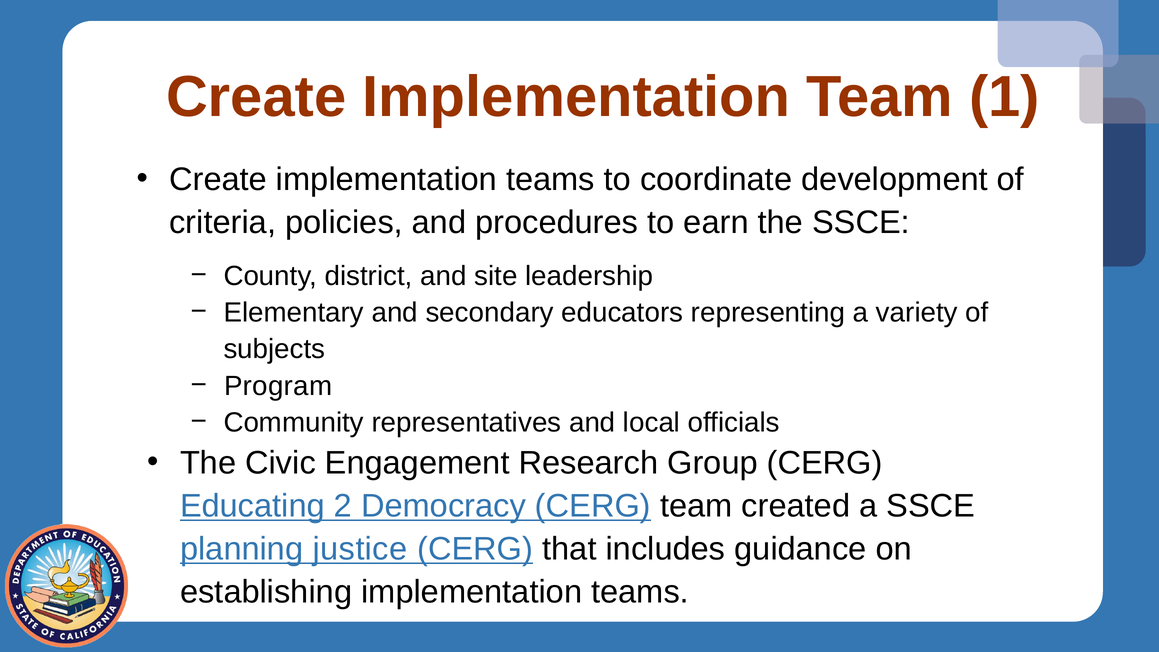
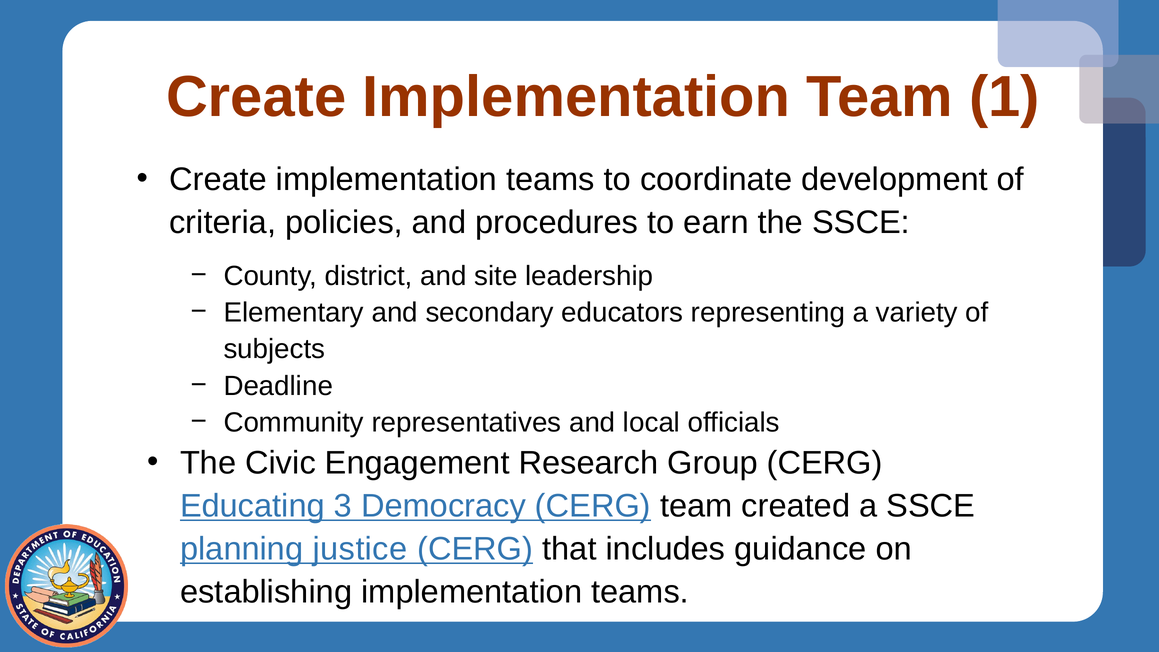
Program: Program -> Deadline
2: 2 -> 3
